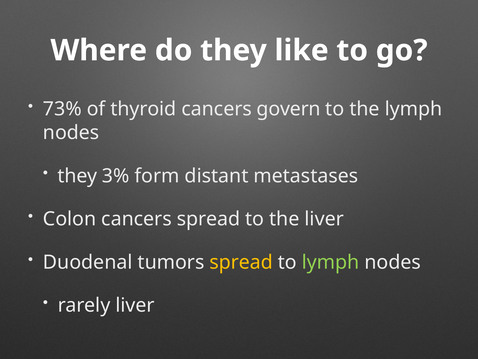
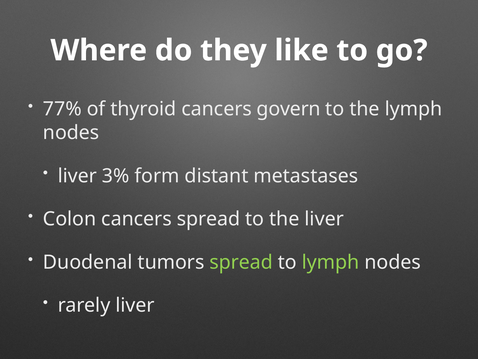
73%: 73% -> 77%
they at (77, 176): they -> liver
spread at (241, 262) colour: yellow -> light green
